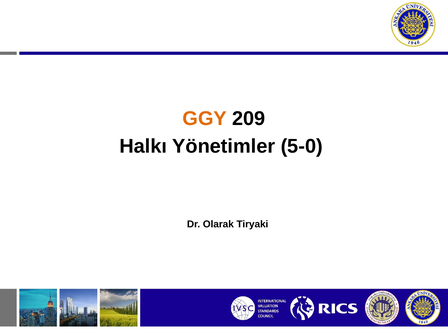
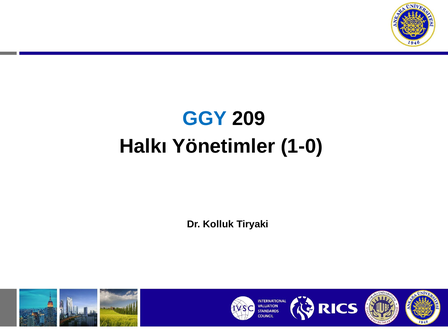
GGY colour: orange -> blue
5-0: 5-0 -> 1-0
Olarak: Olarak -> Kolluk
